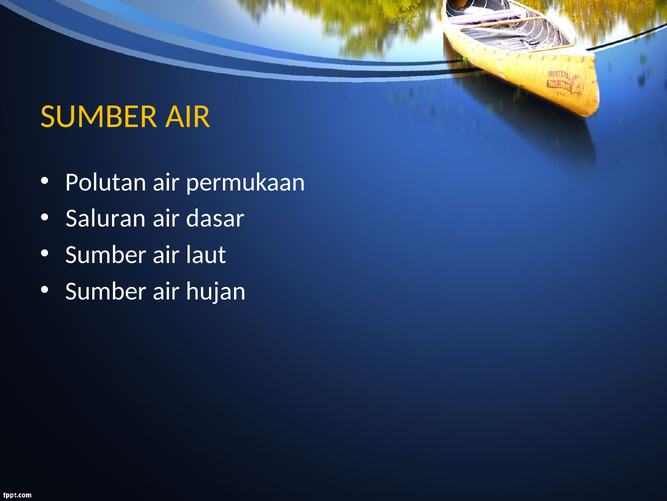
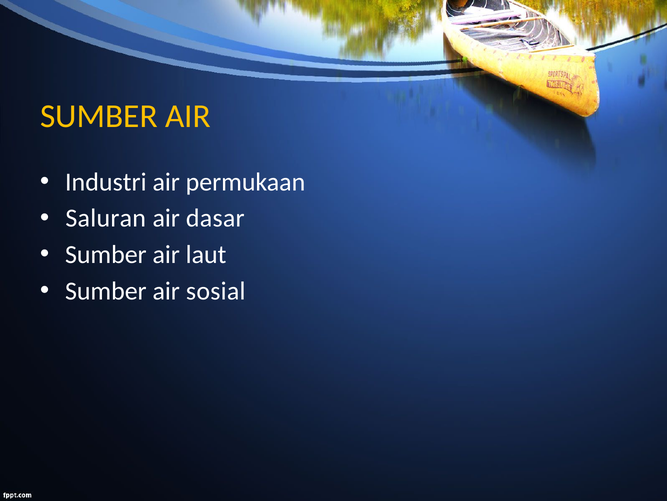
Polutan: Polutan -> Industri
hujan: hujan -> sosial
